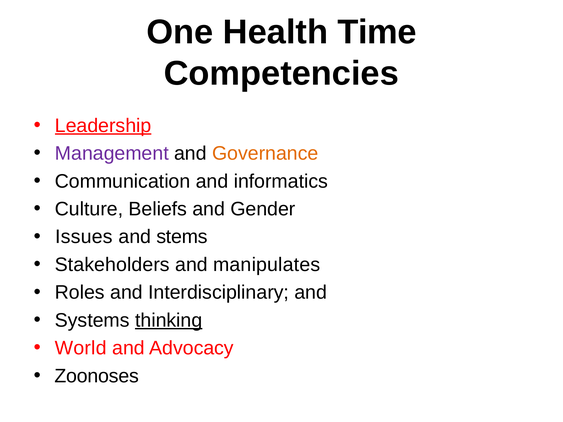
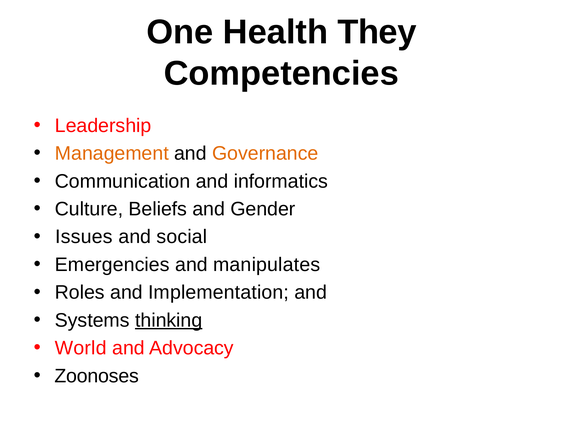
Time: Time -> They
Leadership underline: present -> none
Management colour: purple -> orange
stems: stems -> social
Stakeholders: Stakeholders -> Emergencies
Interdisciplinary: Interdisciplinary -> Implementation
